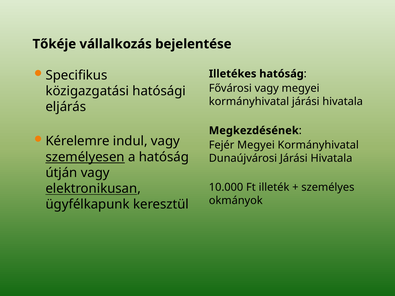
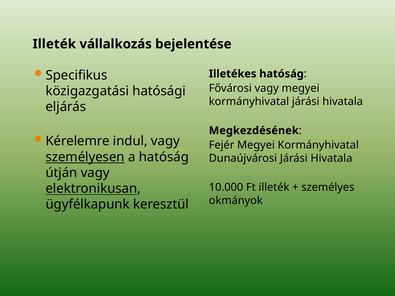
Tőkéje at (54, 44): Tőkéje -> Illeték
